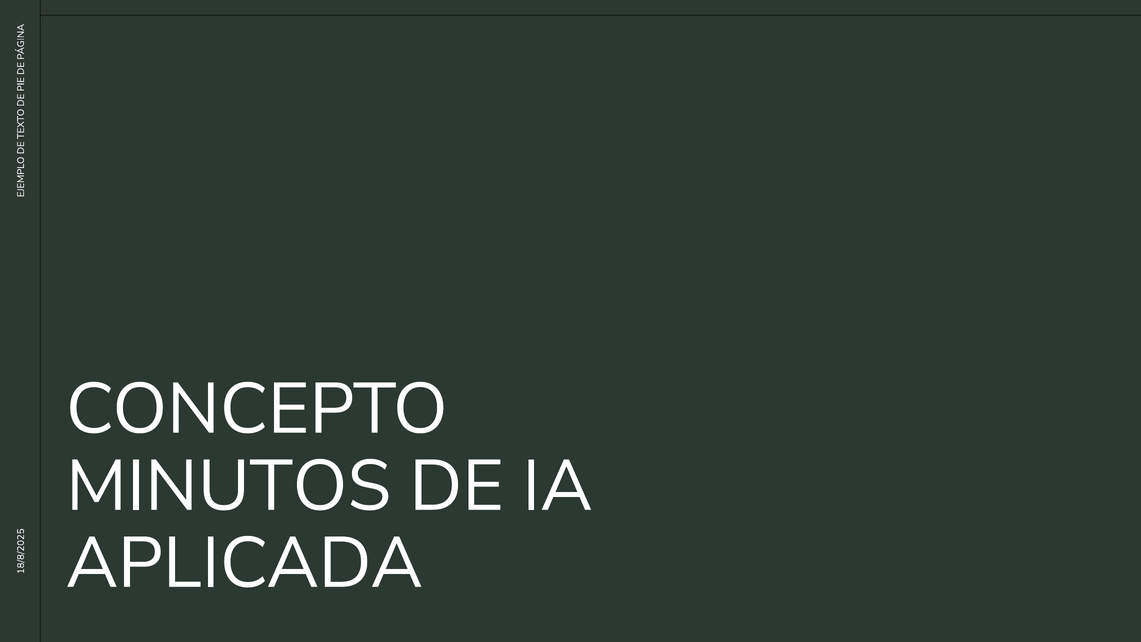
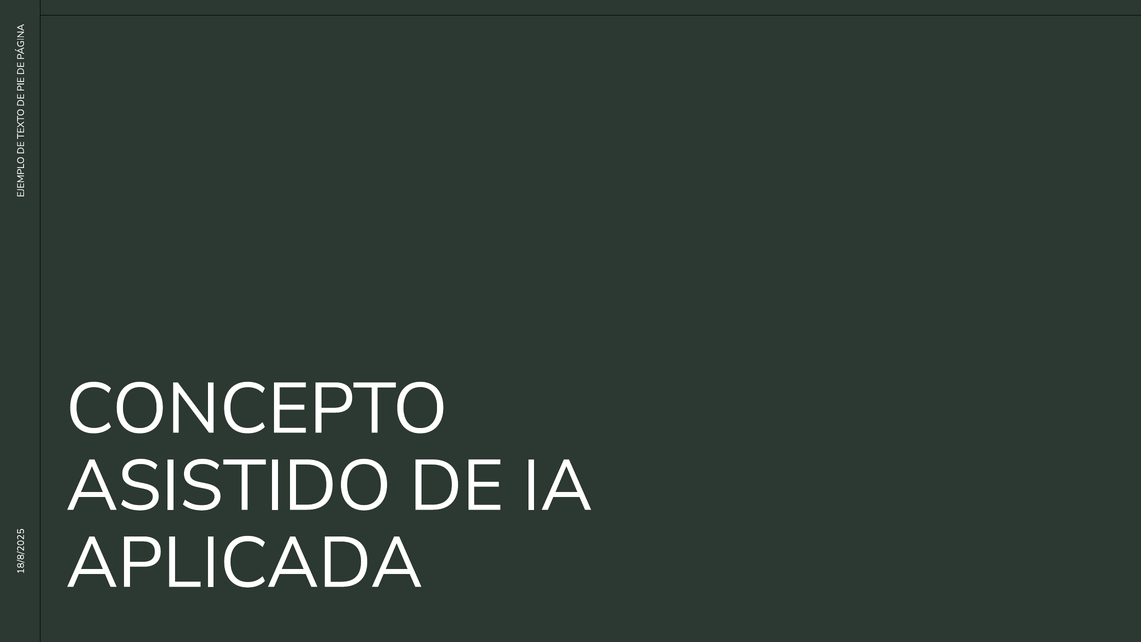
MINUTOS: MINUTOS -> ASISTIDO
